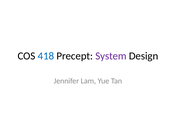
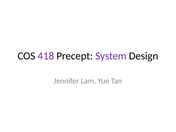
418 colour: blue -> purple
